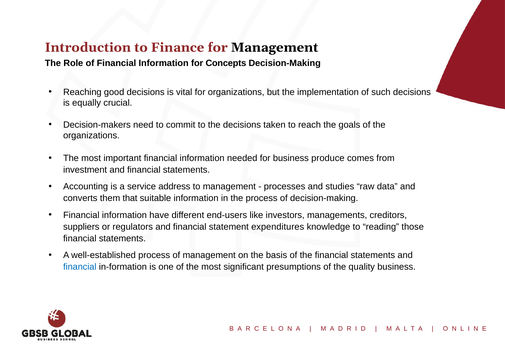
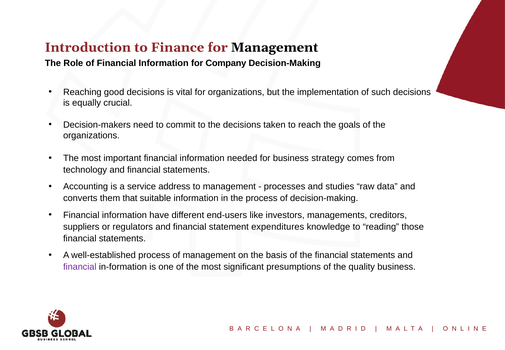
Concepts: Concepts -> Company
produce: produce -> strategy
investment: investment -> technology
financial at (80, 267) colour: blue -> purple
